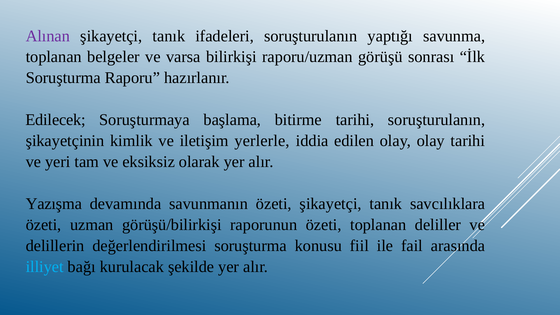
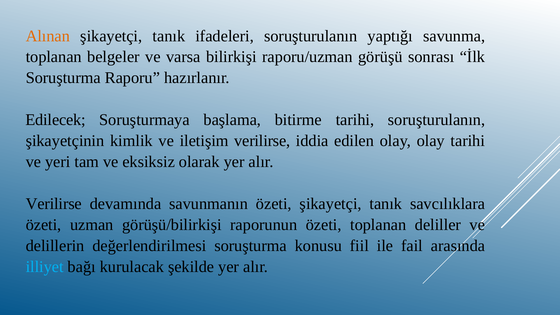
Alınan colour: purple -> orange
iletişim yerlerle: yerlerle -> verilirse
Yazışma at (54, 204): Yazışma -> Verilirse
